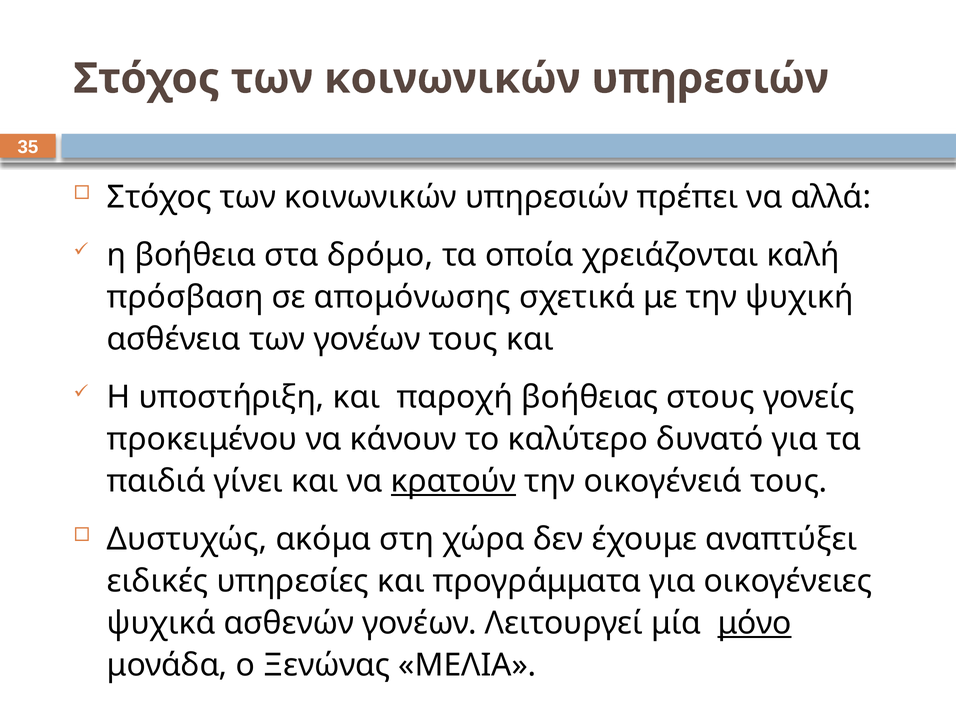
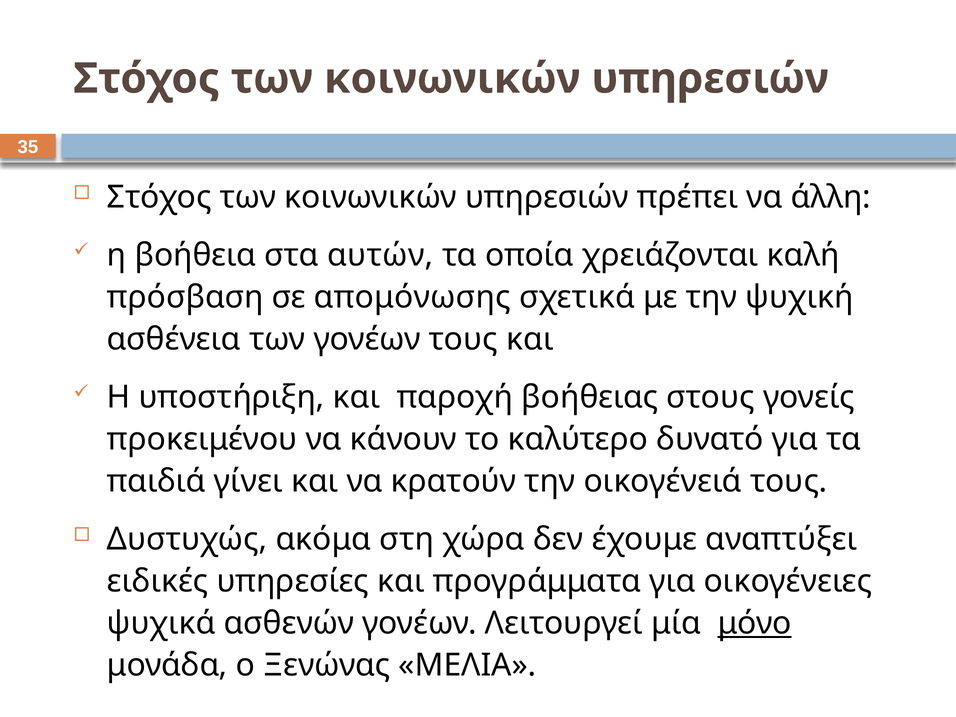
αλλά: αλλά -> άλλη
δρόμο: δρόμο -> αυτών
κρατούν underline: present -> none
